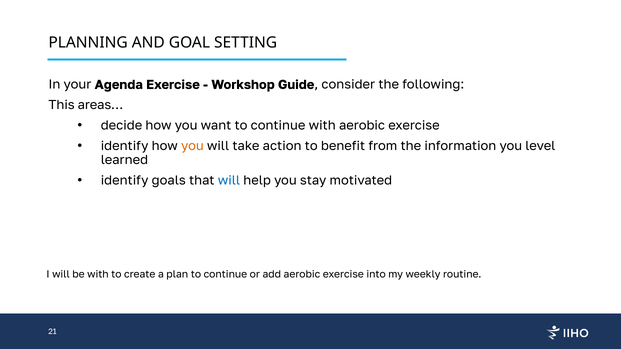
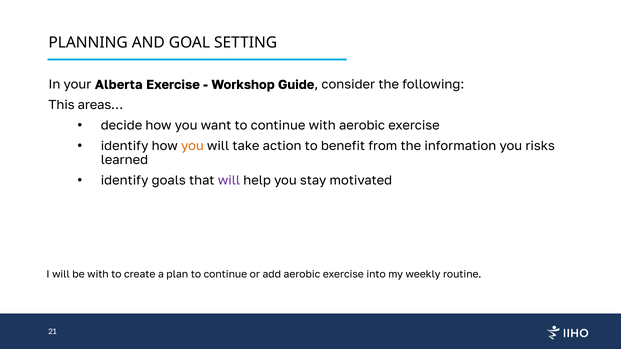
Agenda: Agenda -> Alberta
level: level -> risks
will at (229, 180) colour: blue -> purple
